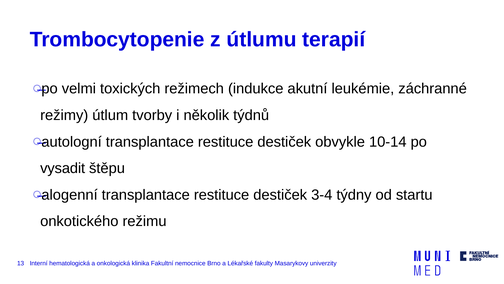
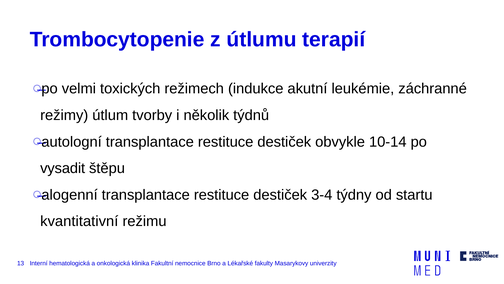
onkotického: onkotického -> kvantitativní
